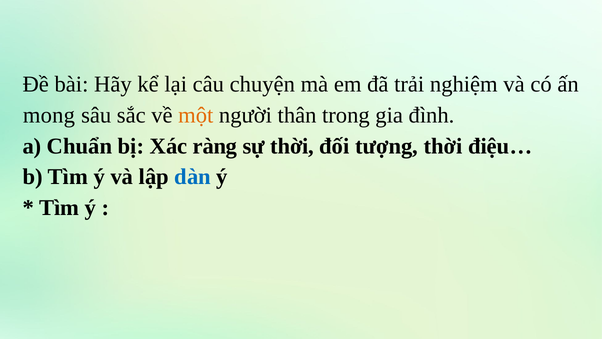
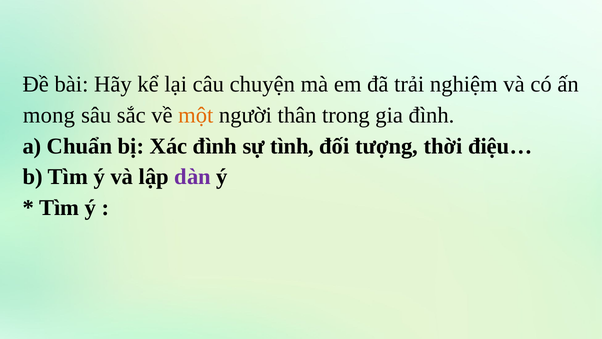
Xác ràng: ràng -> đình
sự thời: thời -> tình
dàn colour: blue -> purple
